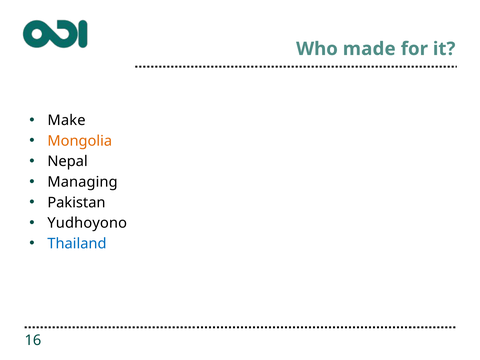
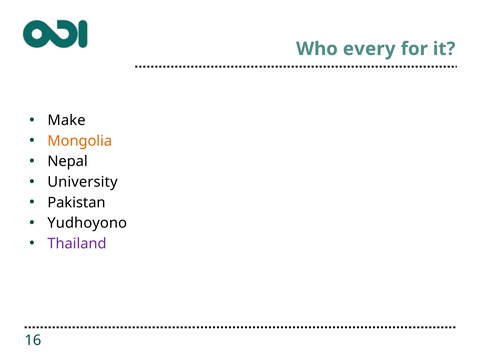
made: made -> every
Managing: Managing -> University
Thailand colour: blue -> purple
